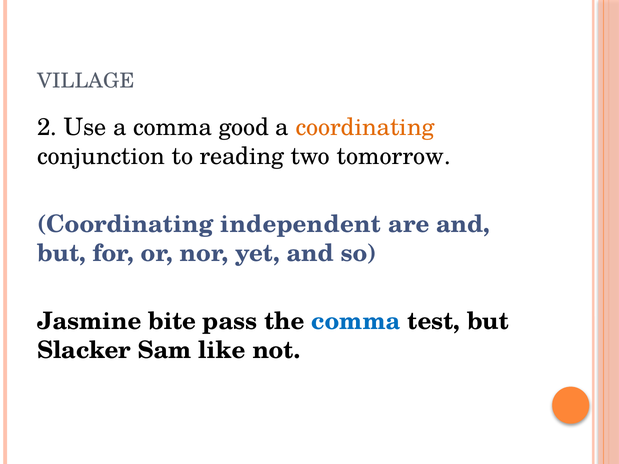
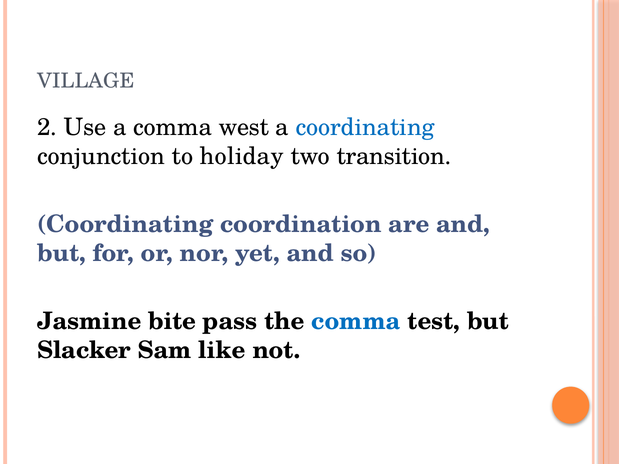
good: good -> west
coordinating at (365, 128) colour: orange -> blue
reading: reading -> holiday
tomorrow: tomorrow -> transition
independent: independent -> coordination
